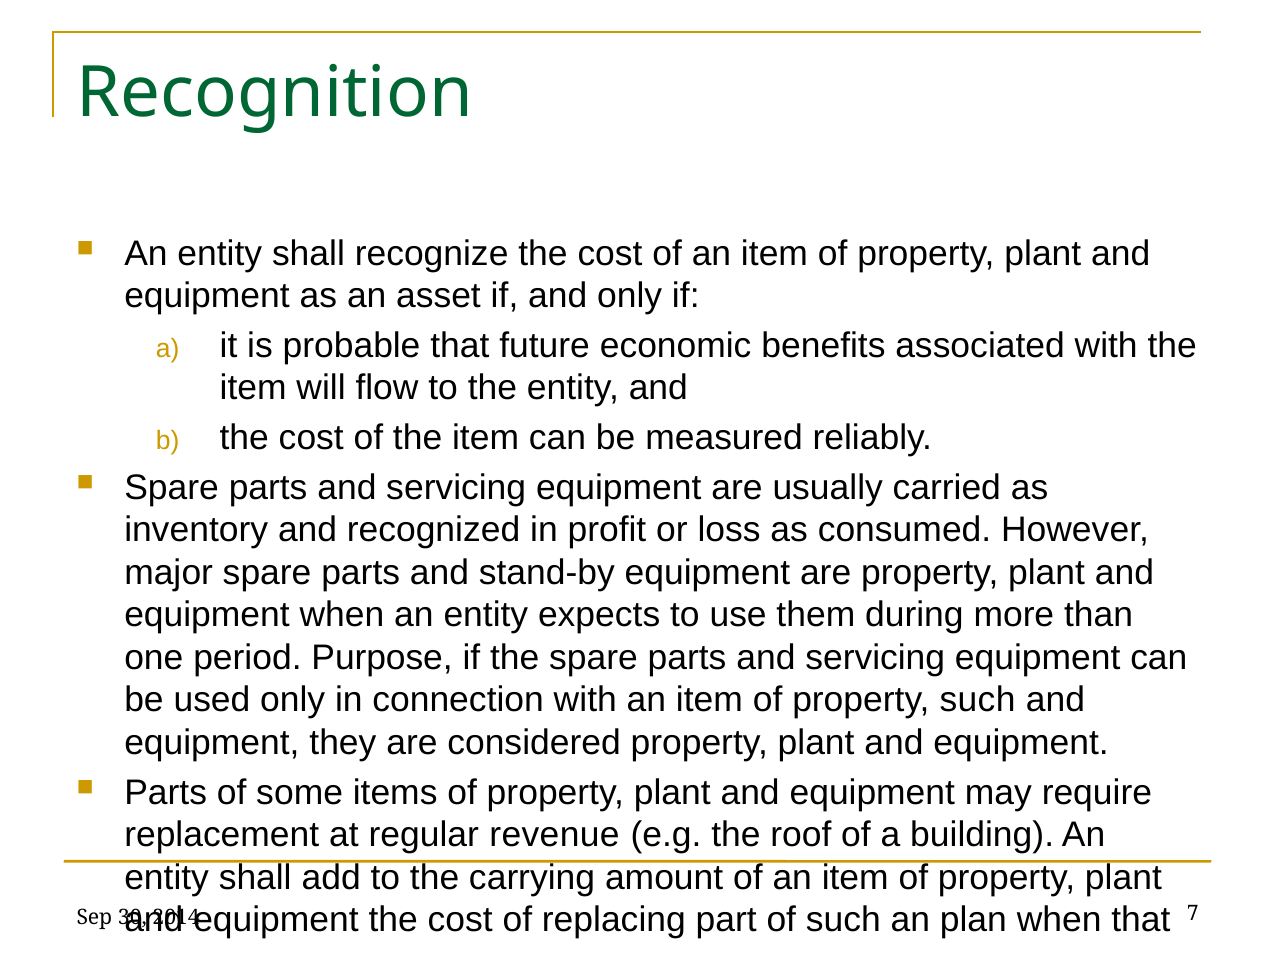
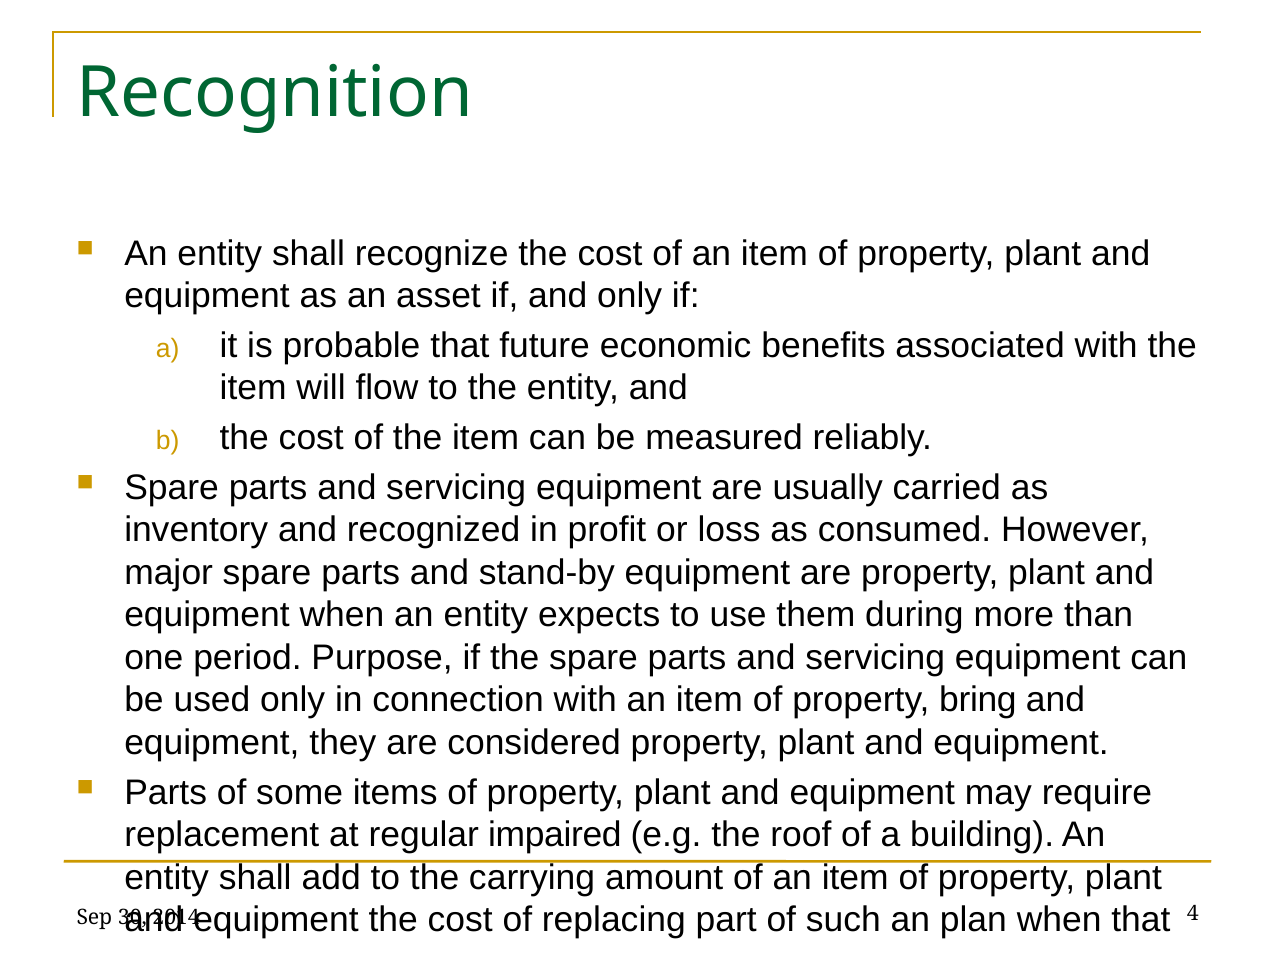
property such: such -> bring
revenue: revenue -> impaired
7: 7 -> 4
